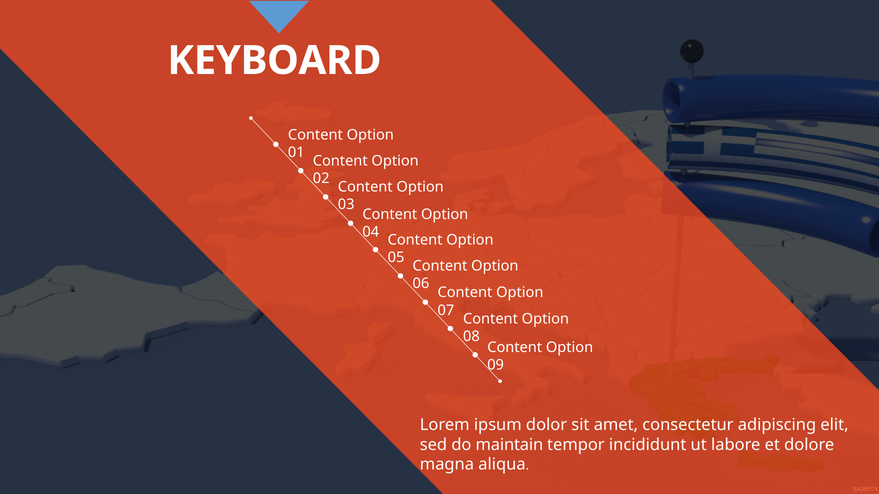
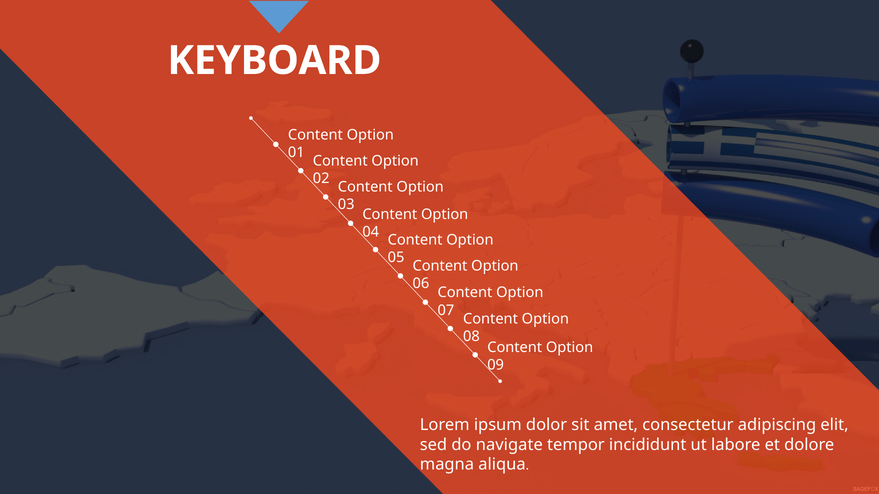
maintain: maintain -> navigate
